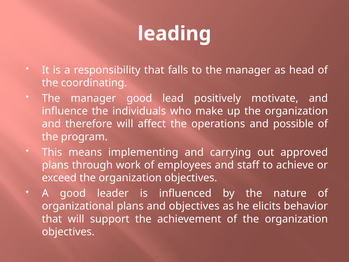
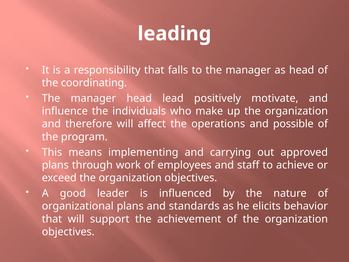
manager good: good -> head
and objectives: objectives -> standards
